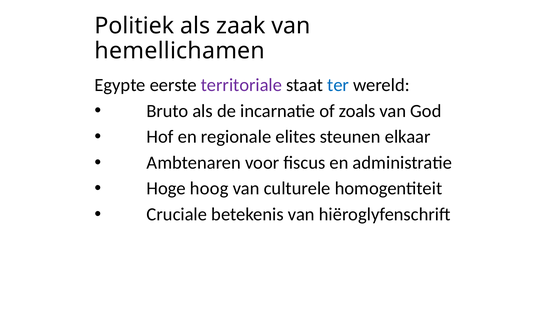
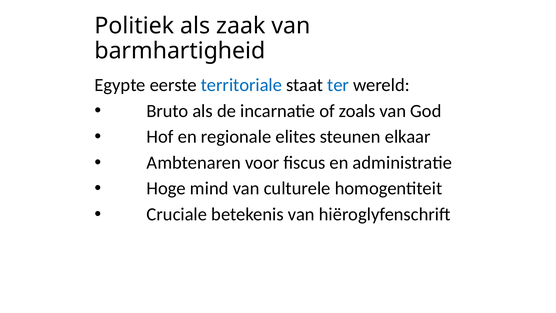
hemellichamen: hemellichamen -> barmhartigheid
territoriale colour: purple -> blue
hoog: hoog -> mind
